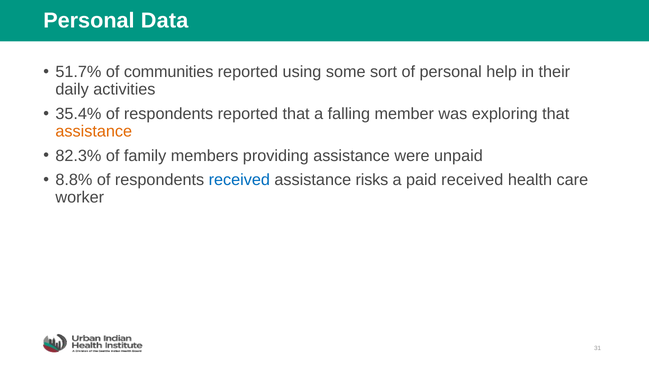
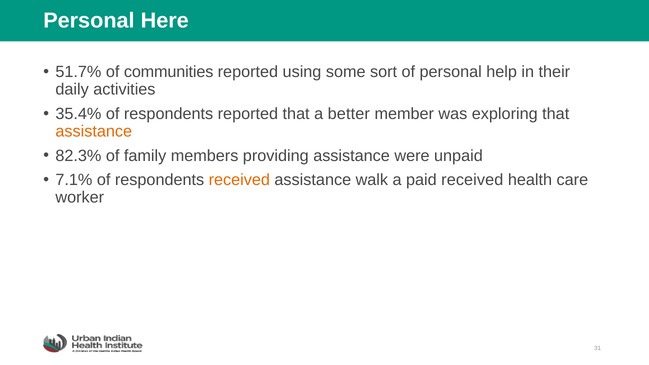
Data: Data -> Here
falling: falling -> better
8.8%: 8.8% -> 7.1%
received at (239, 180) colour: blue -> orange
risks: risks -> walk
